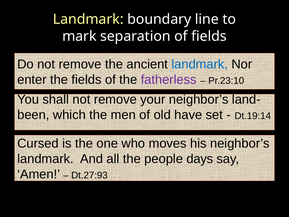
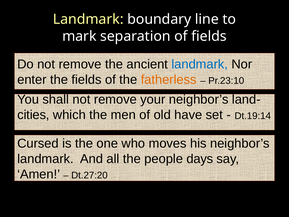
fatherless colour: purple -> orange
been: been -> cities
Dt.27:93: Dt.27:93 -> Dt.27:20
